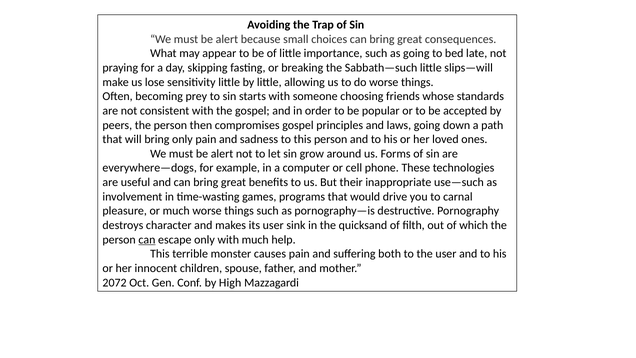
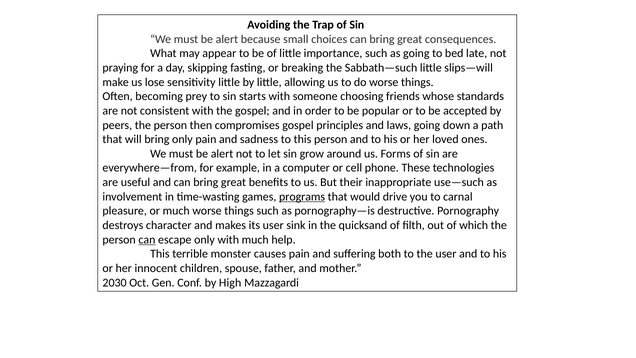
everywhere—dogs: everywhere—dogs -> everywhere—from
programs underline: none -> present
2072: 2072 -> 2030
